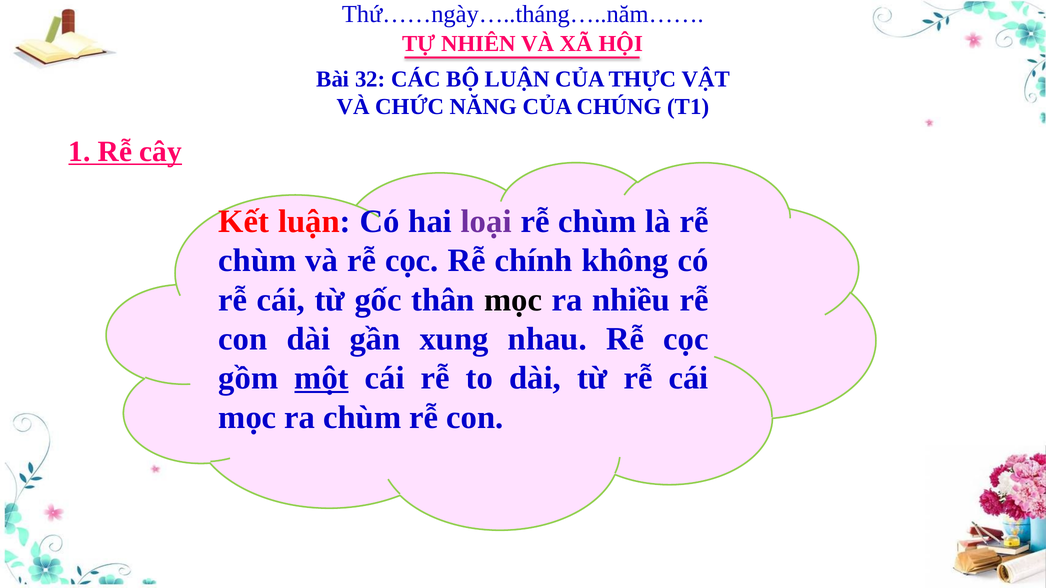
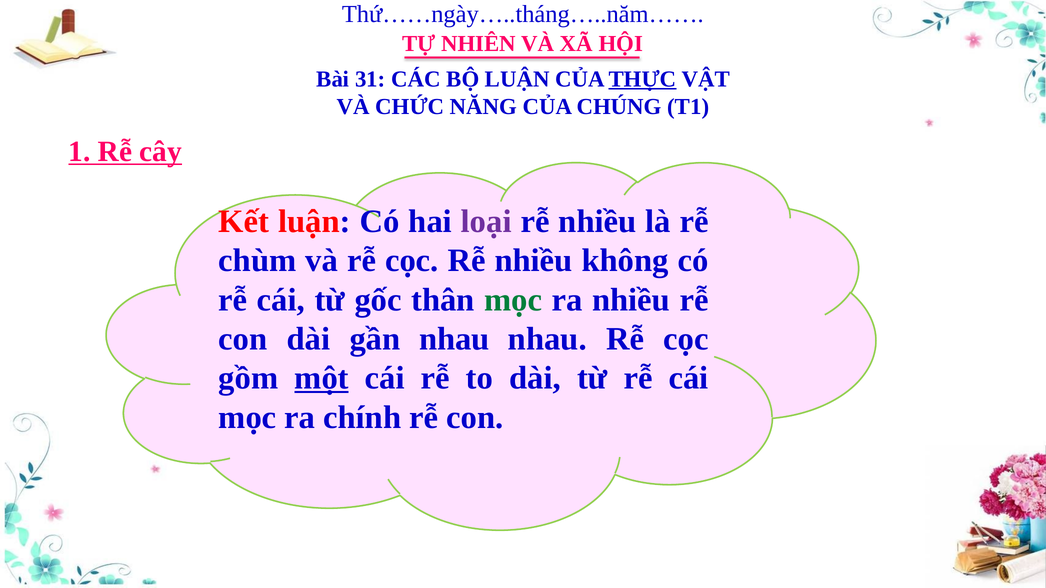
32: 32 -> 31
THỰC underline: none -> present
chùm at (597, 221): chùm -> nhiều
cọc Rễ chính: chính -> nhiều
mọc at (513, 300) colour: black -> green
gần xung: xung -> nhau
ra chùm: chùm -> chính
